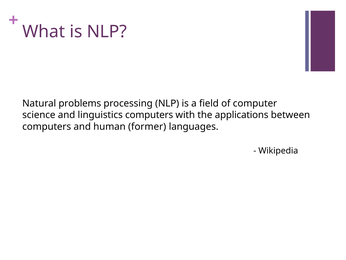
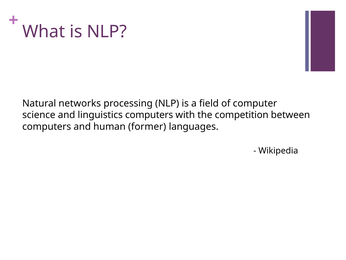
problems: problems -> networks
applications: applications -> competition
